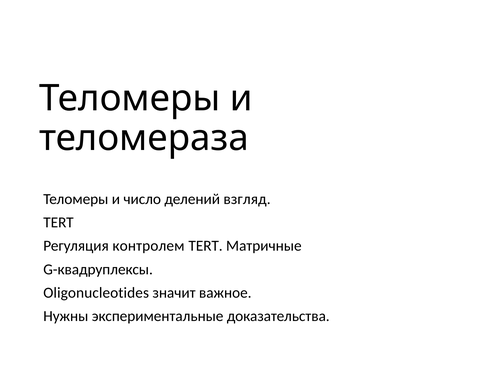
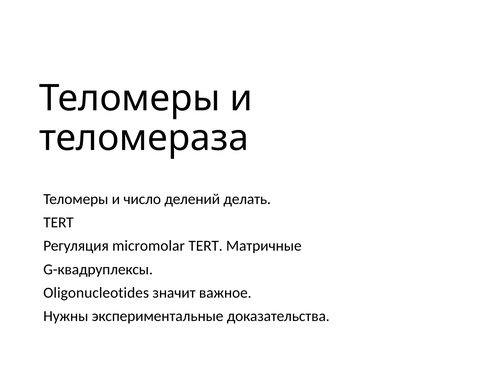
взгляд: взгляд -> делать
контролем: контролем -> micromolar
